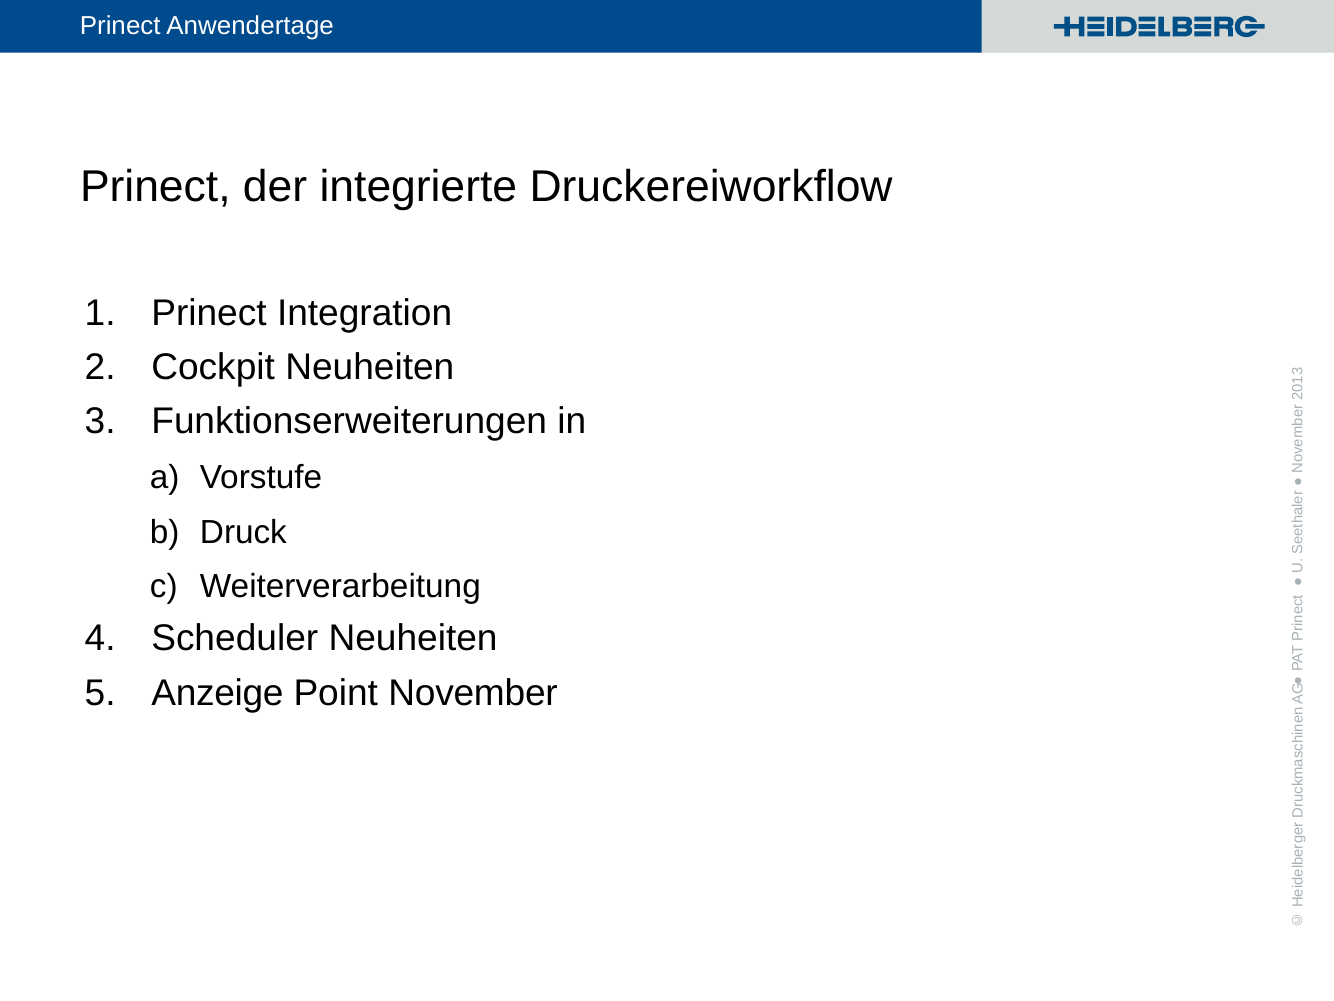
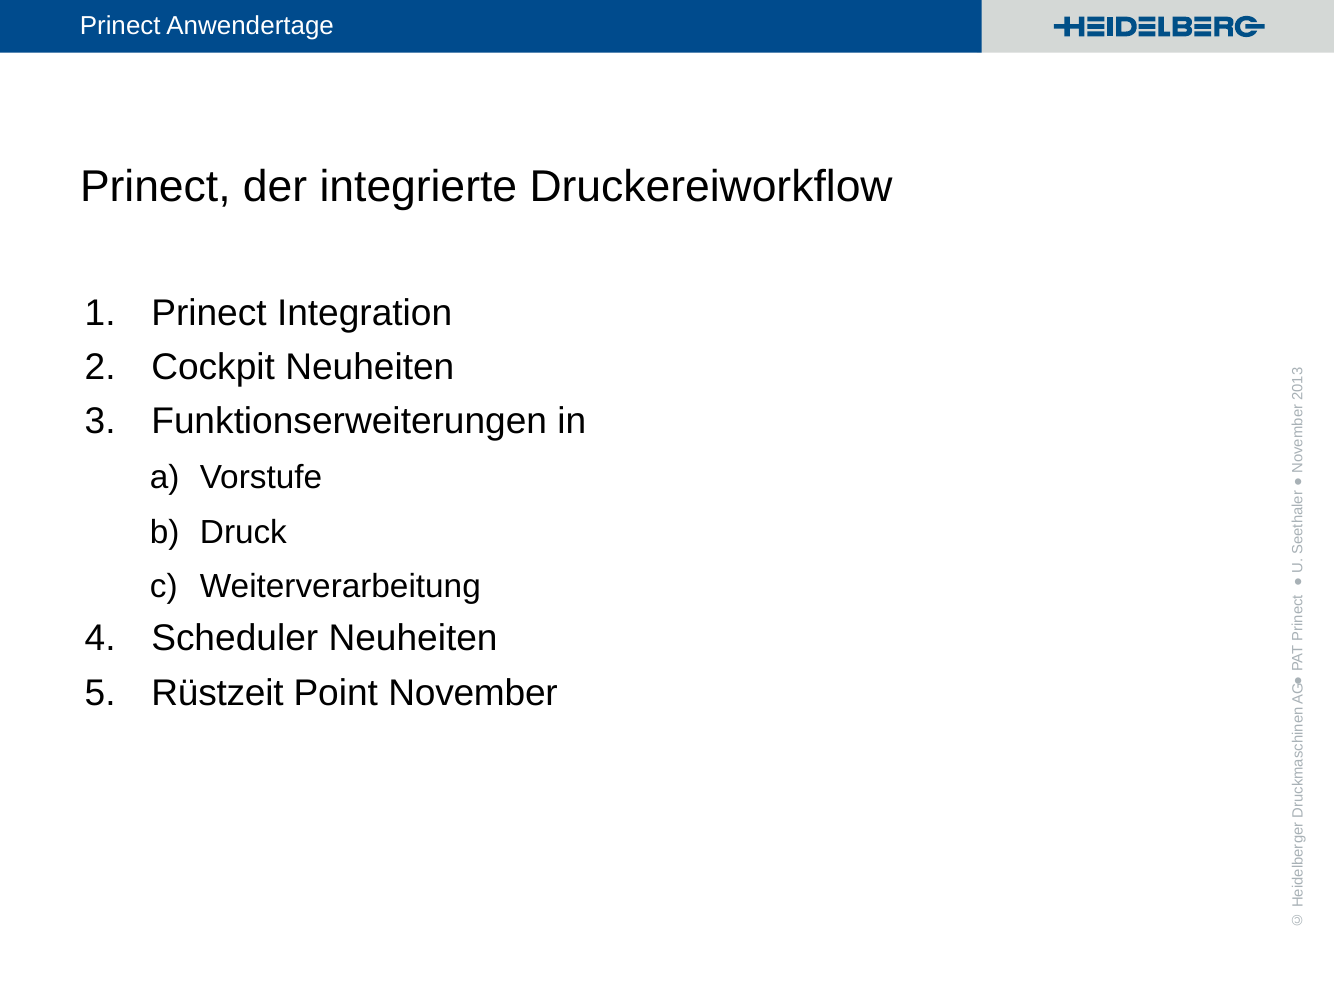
Anzeige: Anzeige -> Rüstzeit
